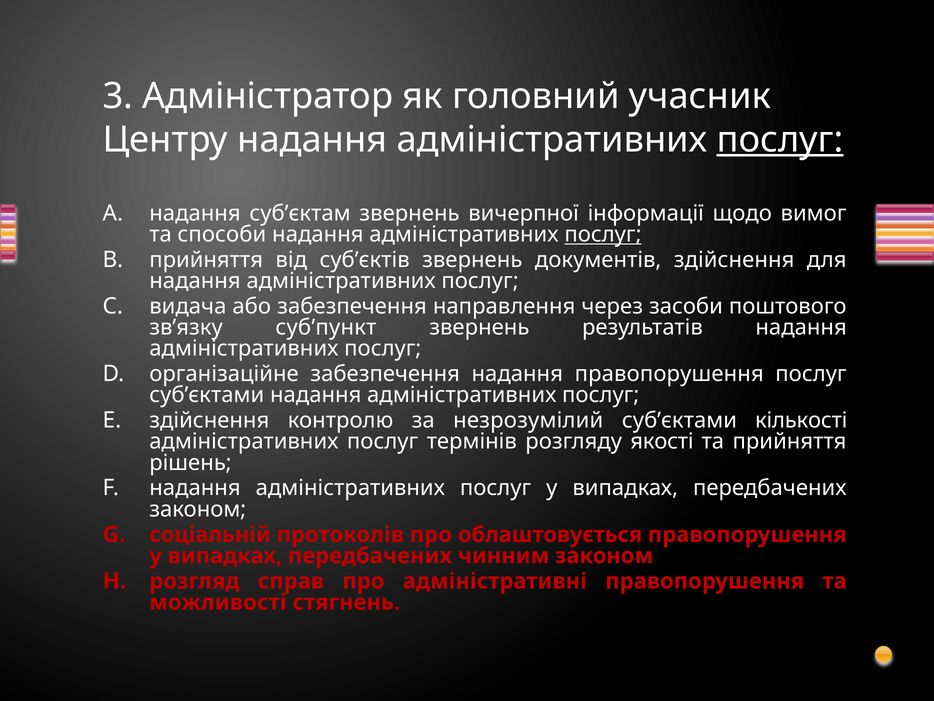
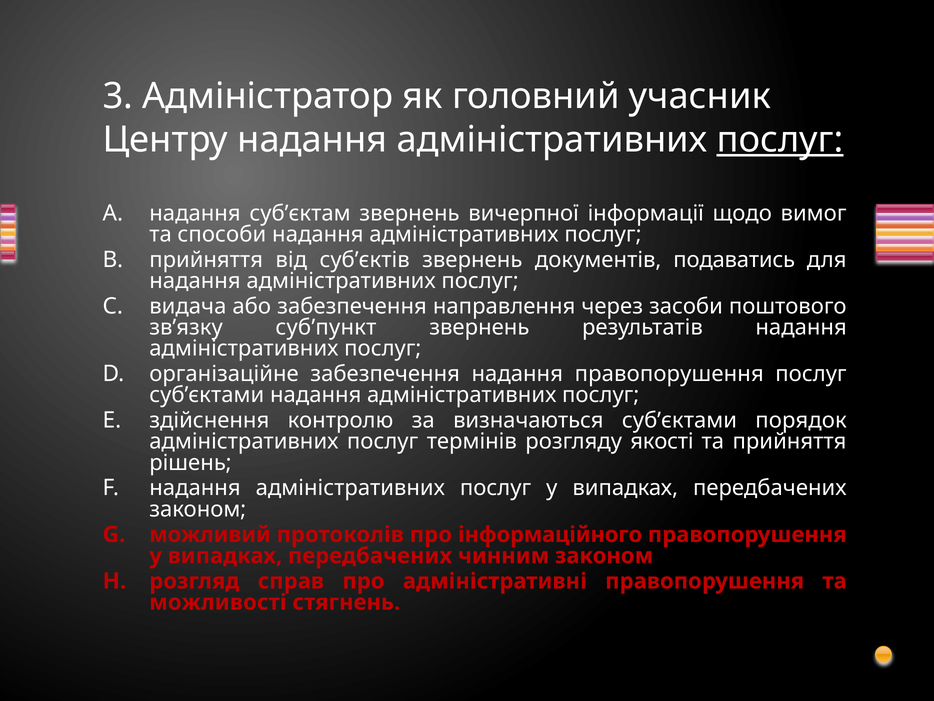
послуг at (603, 234) underline: present -> none
документів здійснення: здійснення -> подаватись
незрозумілий: незрозумілий -> визначаються
кількості: кількості -> порядок
соціальній: соціальній -> можливий
облаштовується: облаштовується -> інформаційного
